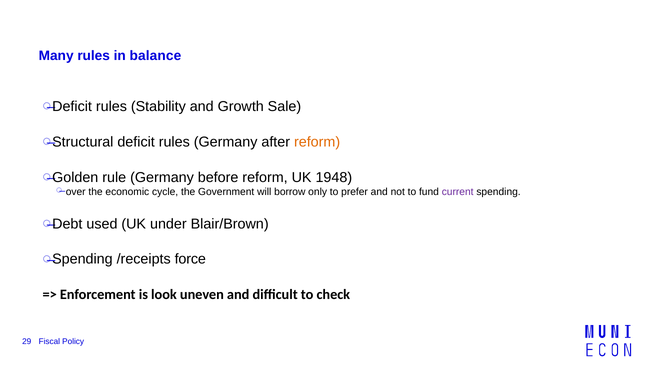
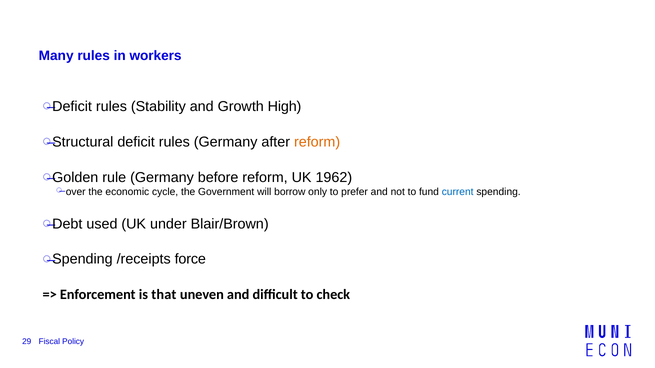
balance: balance -> workers
Sale: Sale -> High
1948: 1948 -> 1962
current colour: purple -> blue
look: look -> that
